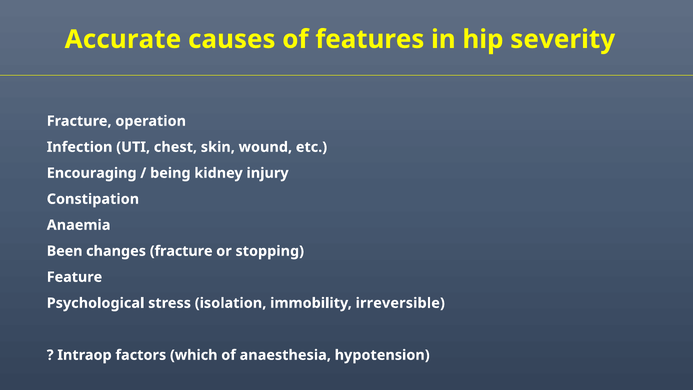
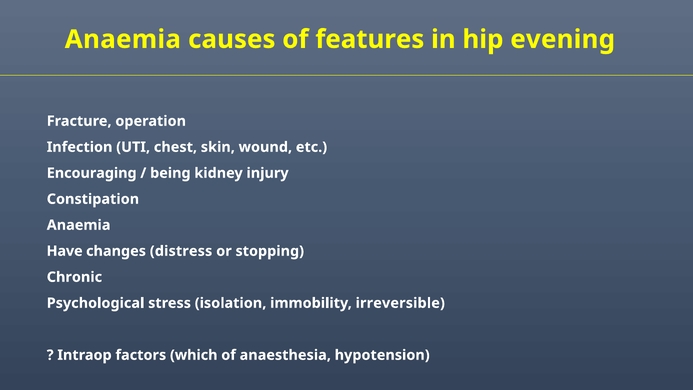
Accurate at (123, 39): Accurate -> Anaemia
severity: severity -> evening
Been: Been -> Have
changes fracture: fracture -> distress
Feature: Feature -> Chronic
